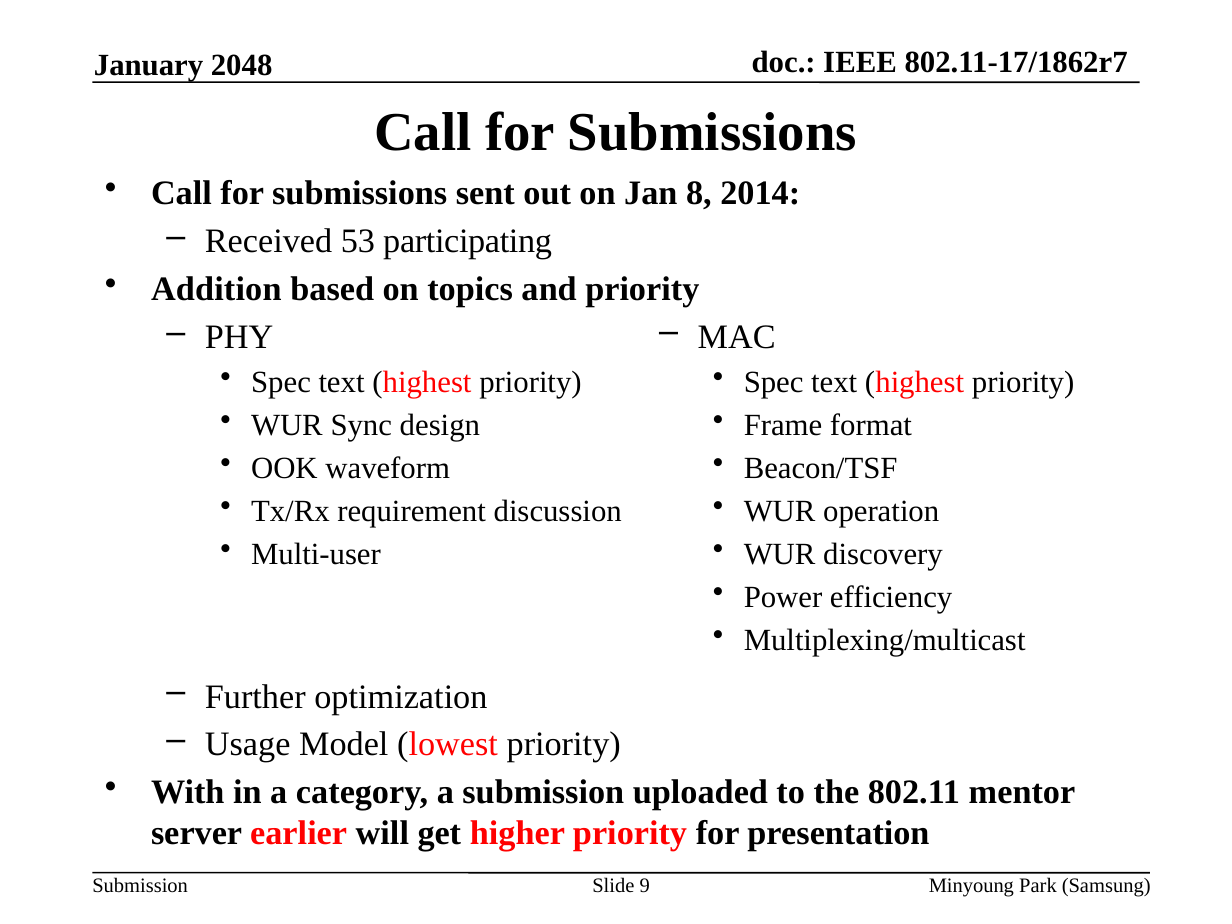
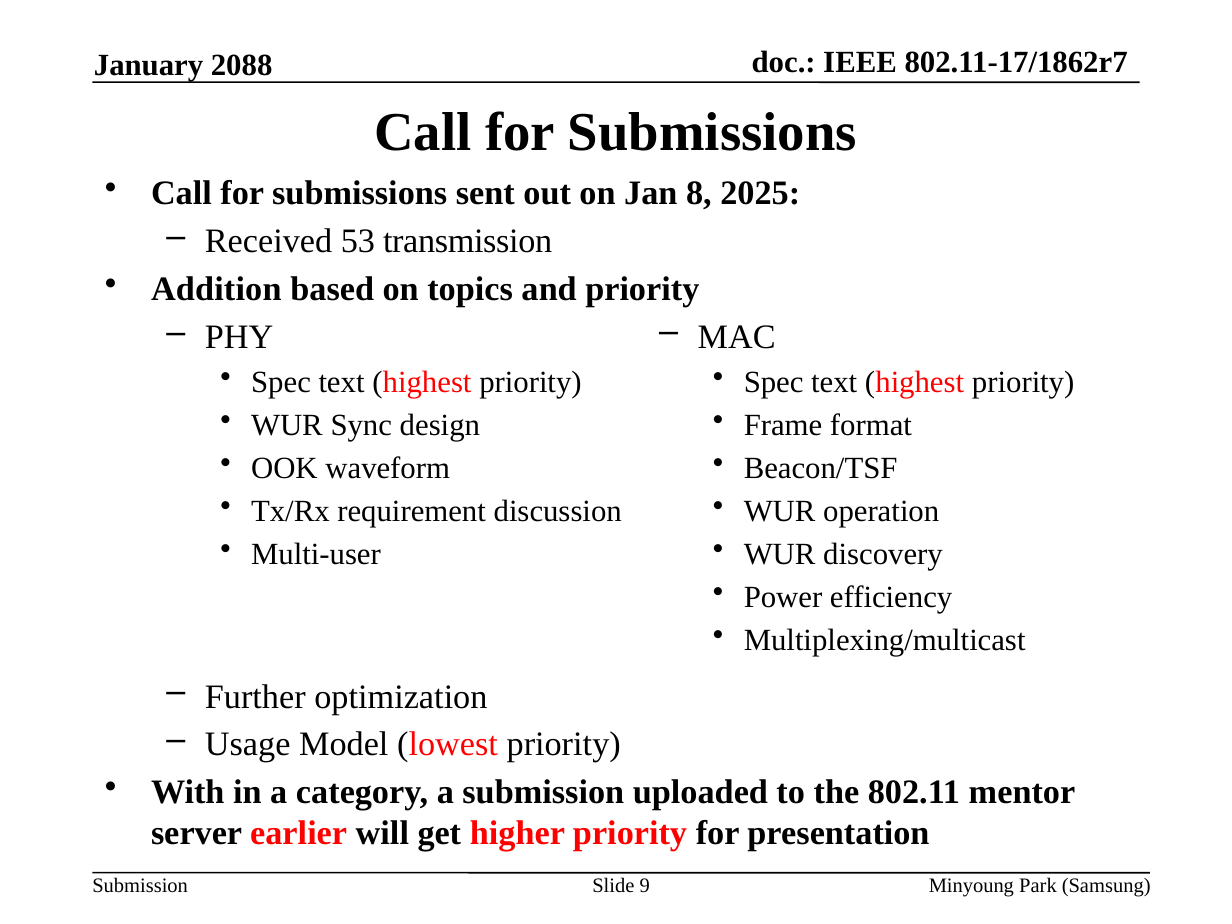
2048: 2048 -> 2088
2014: 2014 -> 2025
participating: participating -> transmission
